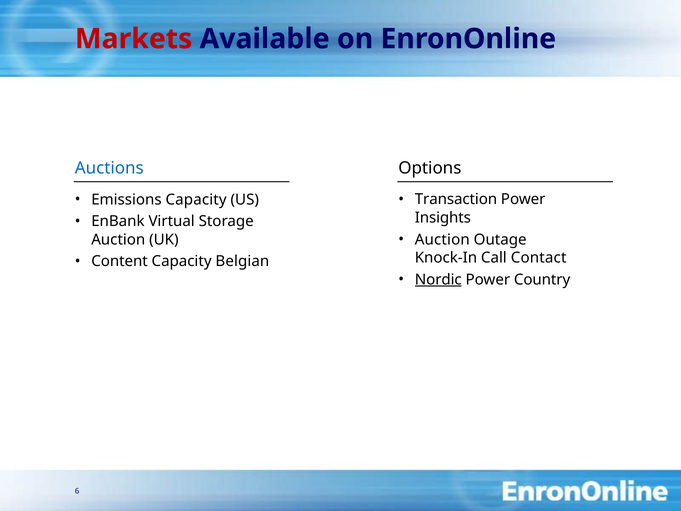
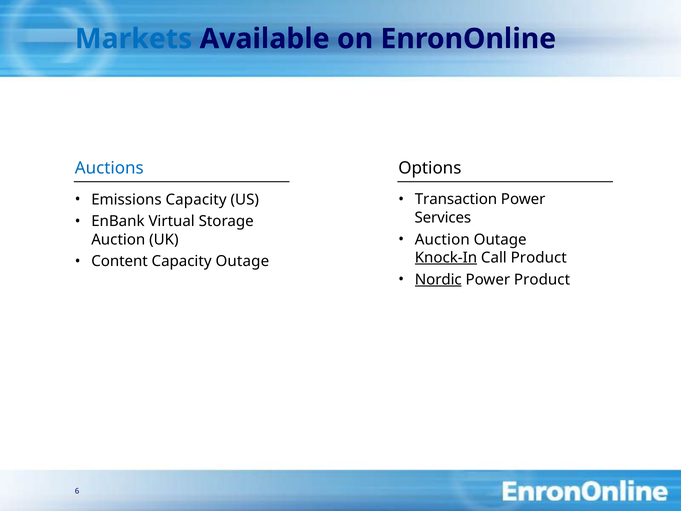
Markets colour: red -> blue
Insights: Insights -> Services
Knock-In underline: none -> present
Call Contact: Contact -> Product
Capacity Belgian: Belgian -> Outage
Power Country: Country -> Product
